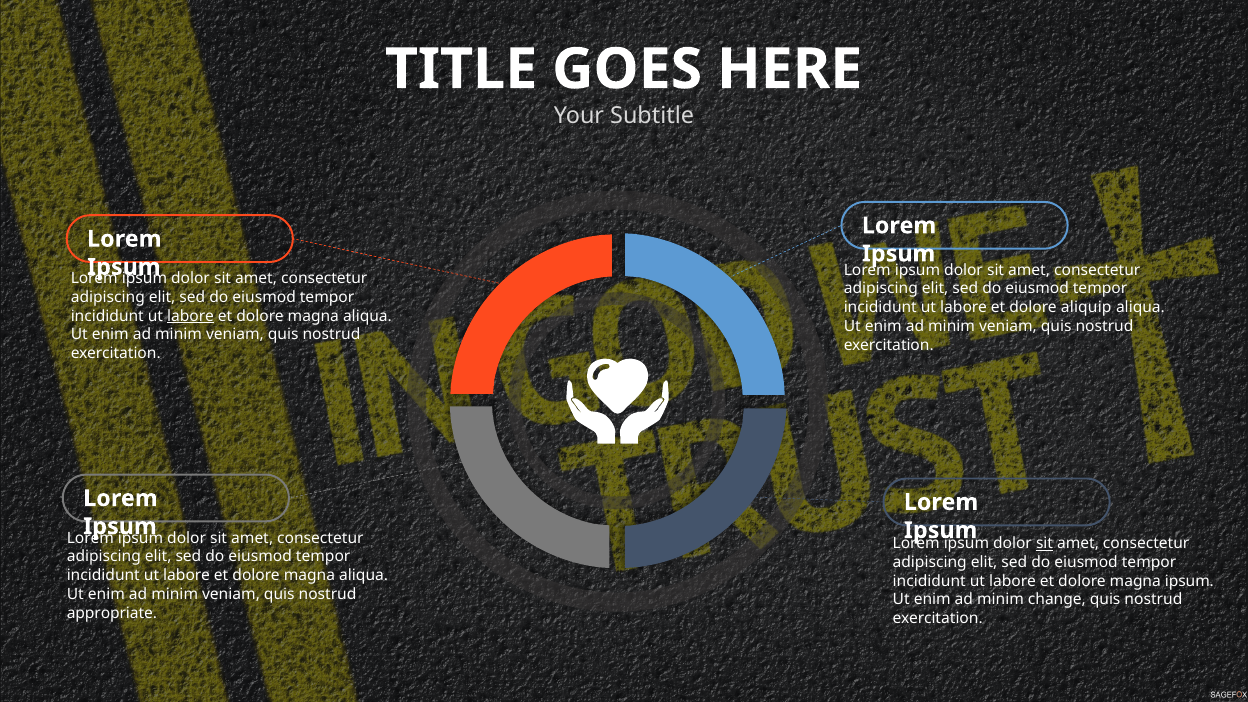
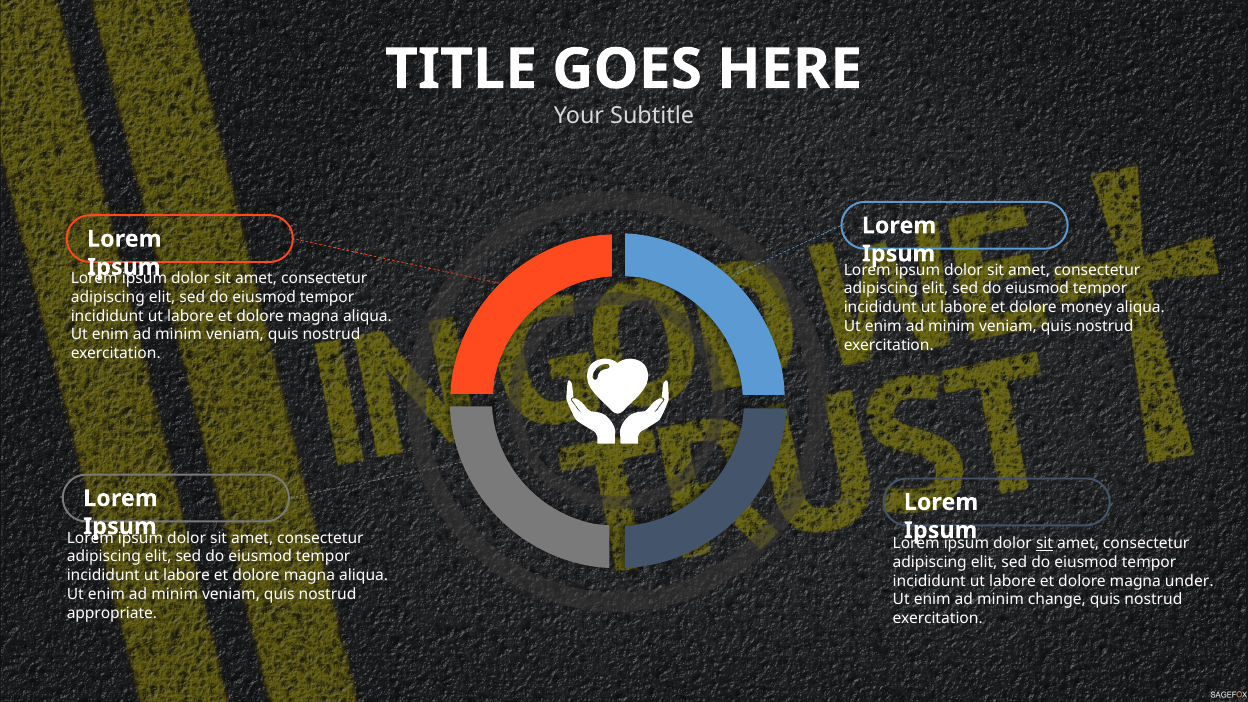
aliquip: aliquip -> money
labore at (191, 316) underline: present -> none
magna ipsum: ipsum -> under
